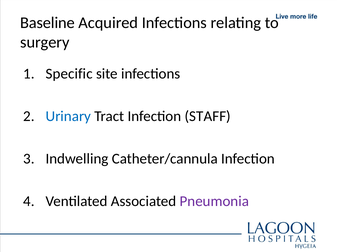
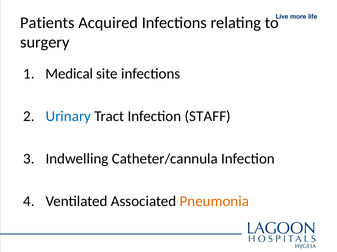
Baseline: Baseline -> Patients
Specific: Specific -> Medical
Pneumonia colour: purple -> orange
